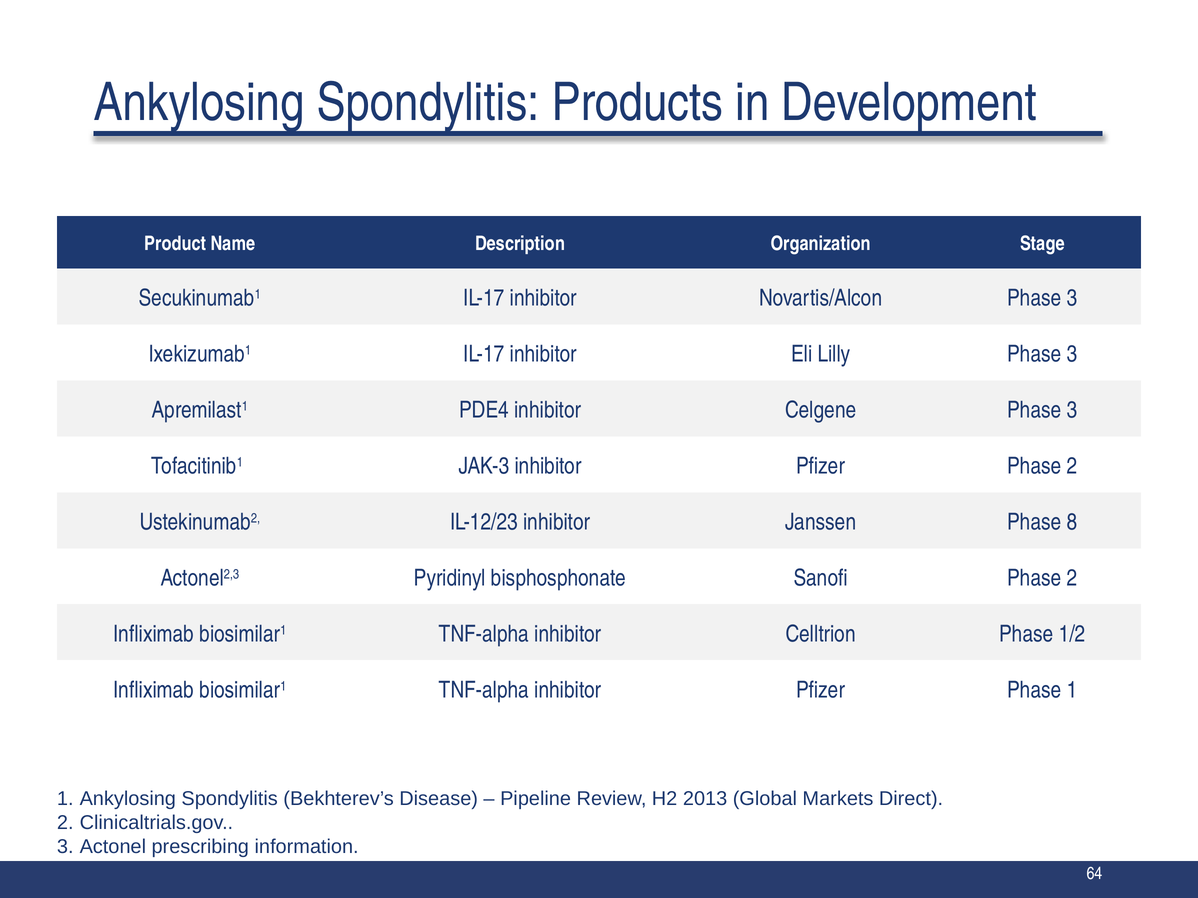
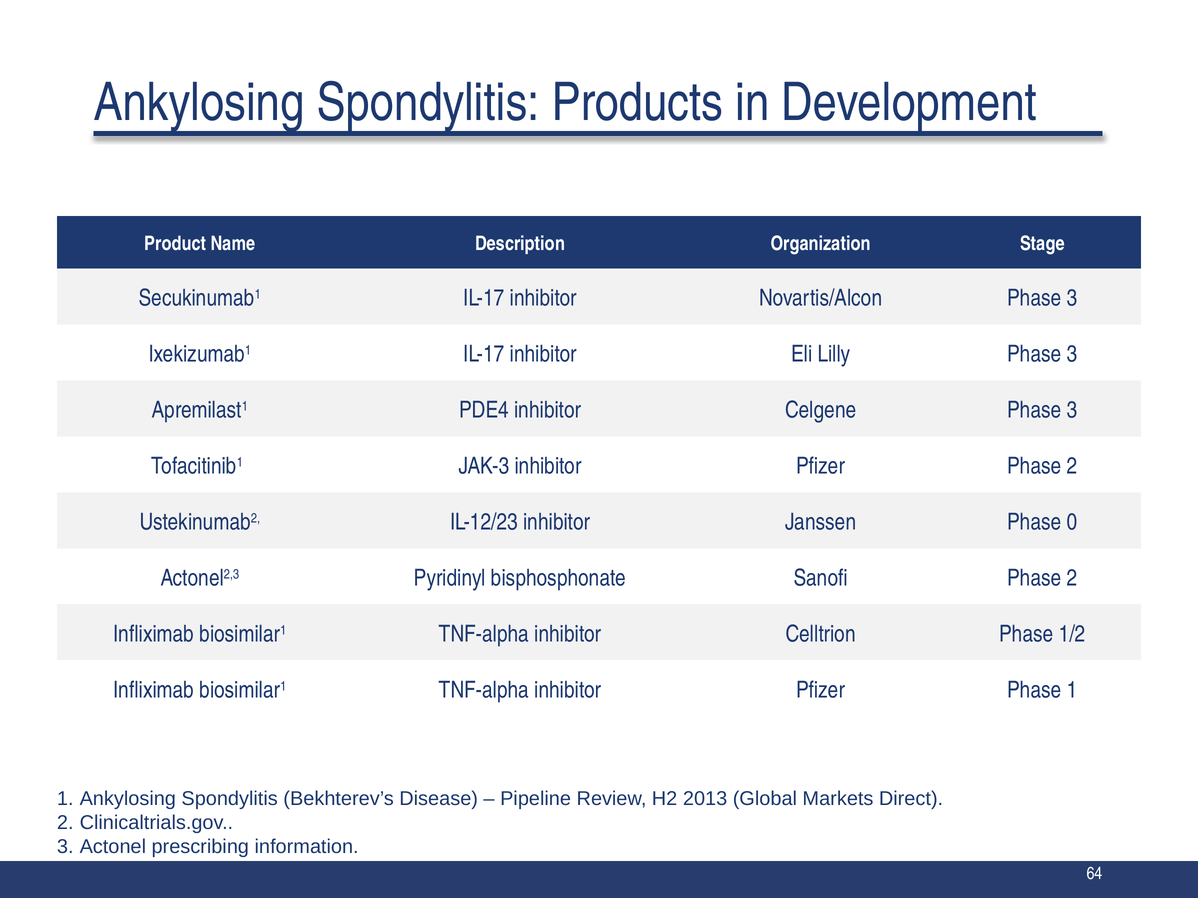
8: 8 -> 0
